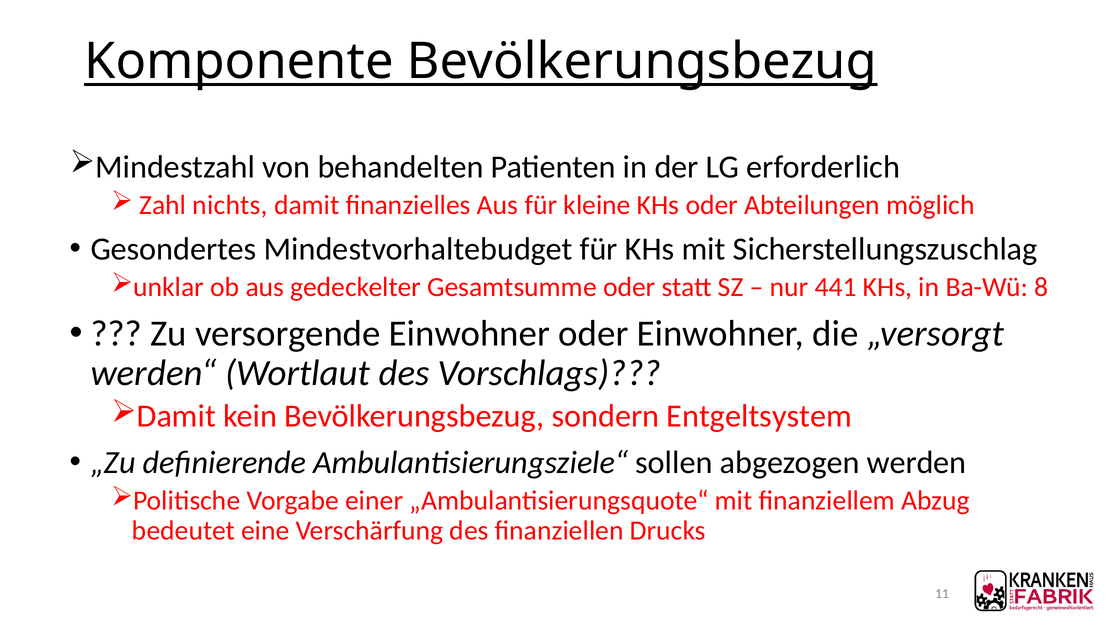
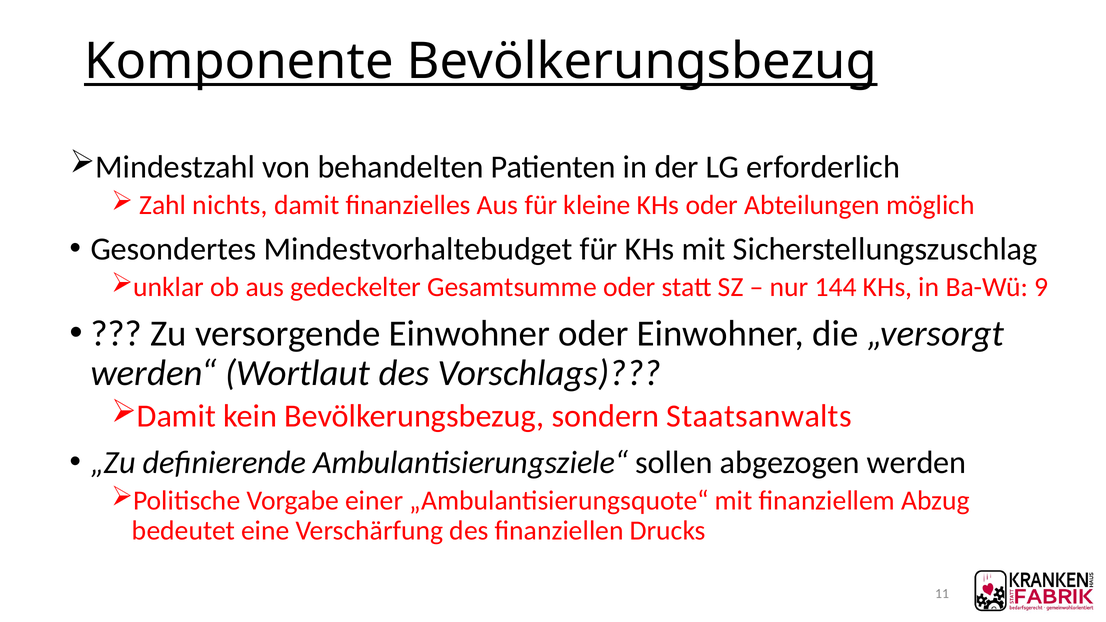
441: 441 -> 144
8: 8 -> 9
Entgeltsystem: Entgeltsystem -> Staatsanwalts
